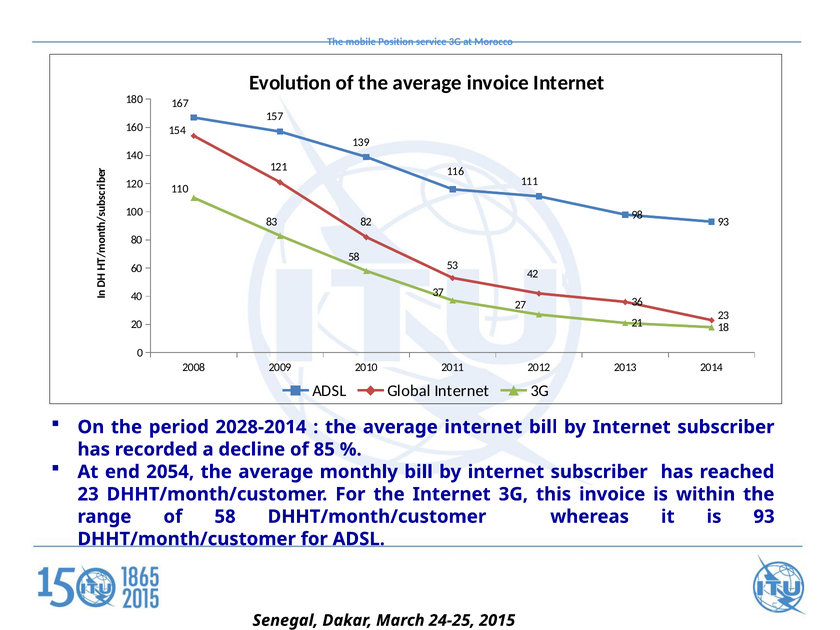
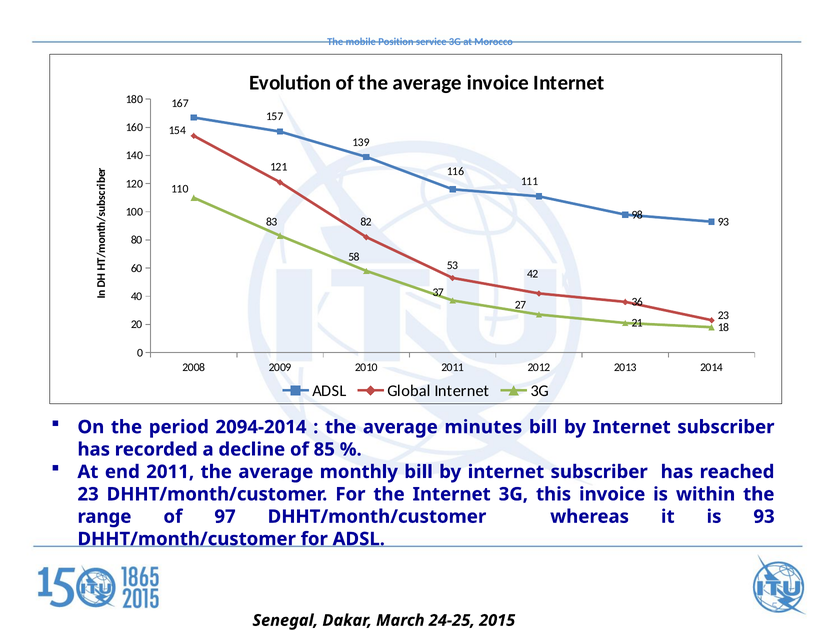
2028-2014: 2028-2014 -> 2094-2014
average internet: internet -> minutes
end 2054: 2054 -> 2011
of 58: 58 -> 97
